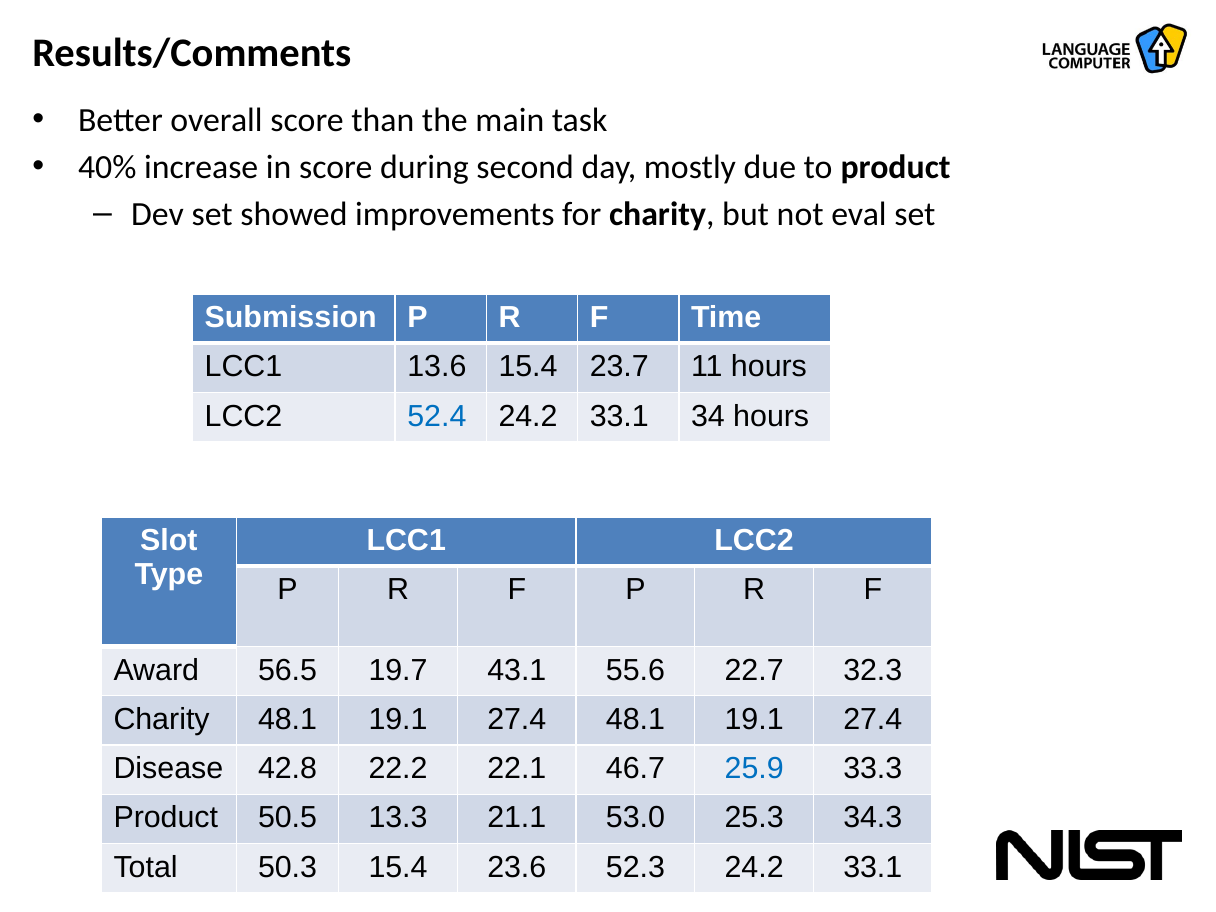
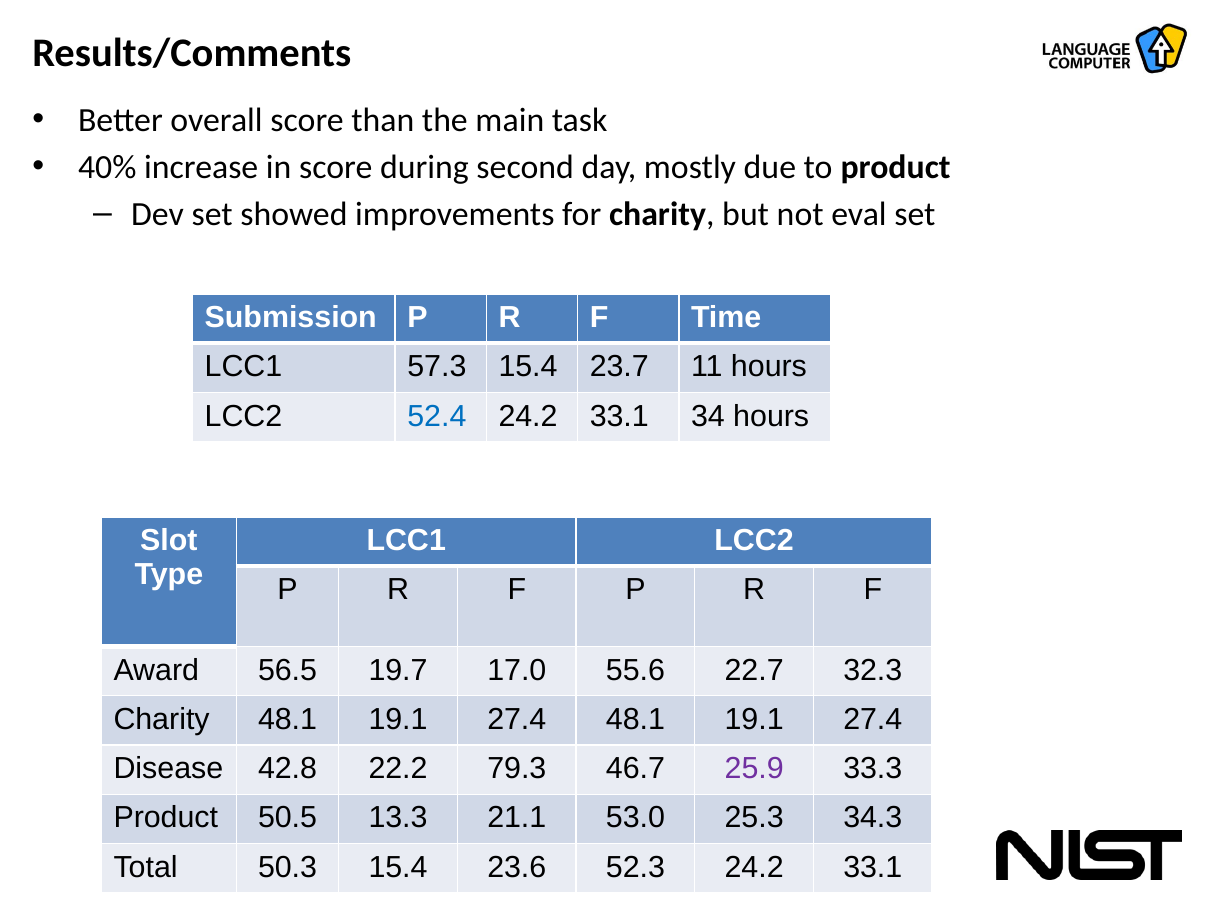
13.6: 13.6 -> 57.3
43.1: 43.1 -> 17.0
22.1: 22.1 -> 79.3
25.9 colour: blue -> purple
